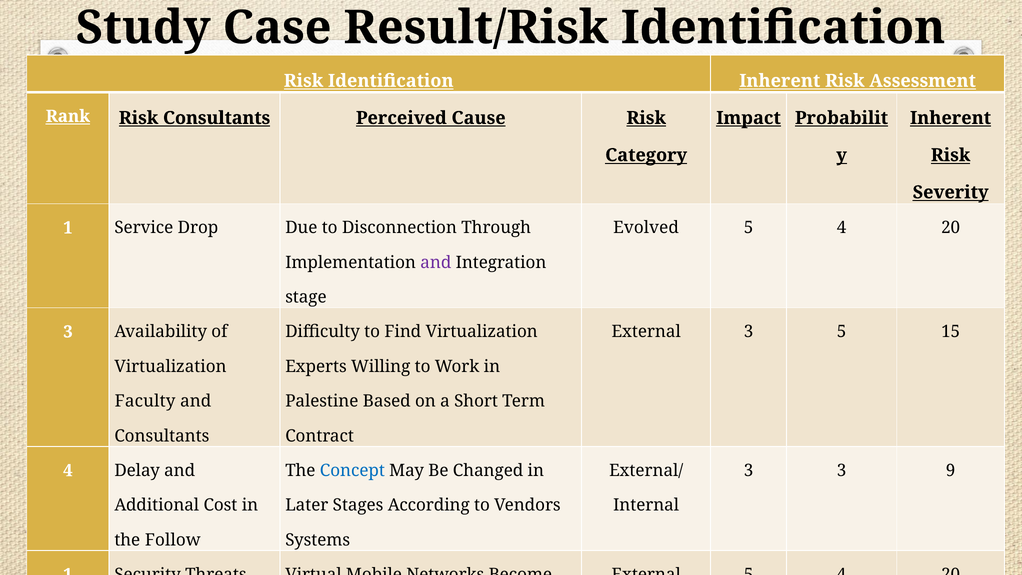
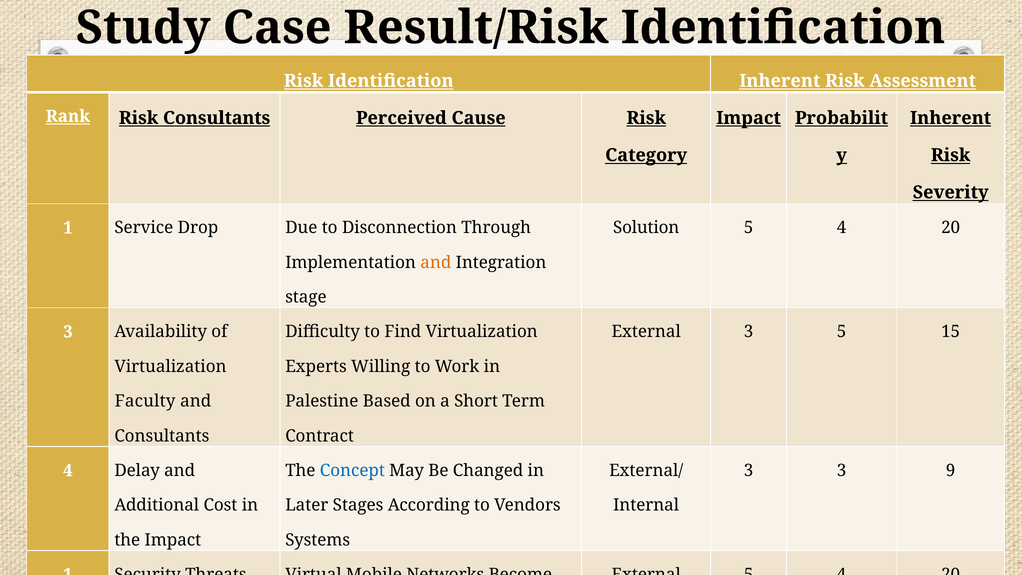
Evolved: Evolved -> Solution
and at (436, 262) colour: purple -> orange
the Follow: Follow -> Impact
